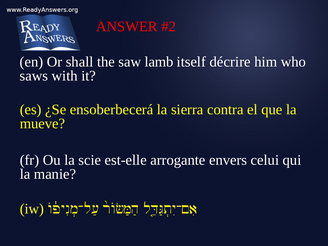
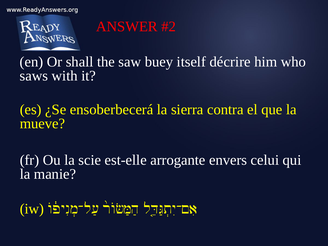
lamb: lamb -> buey
